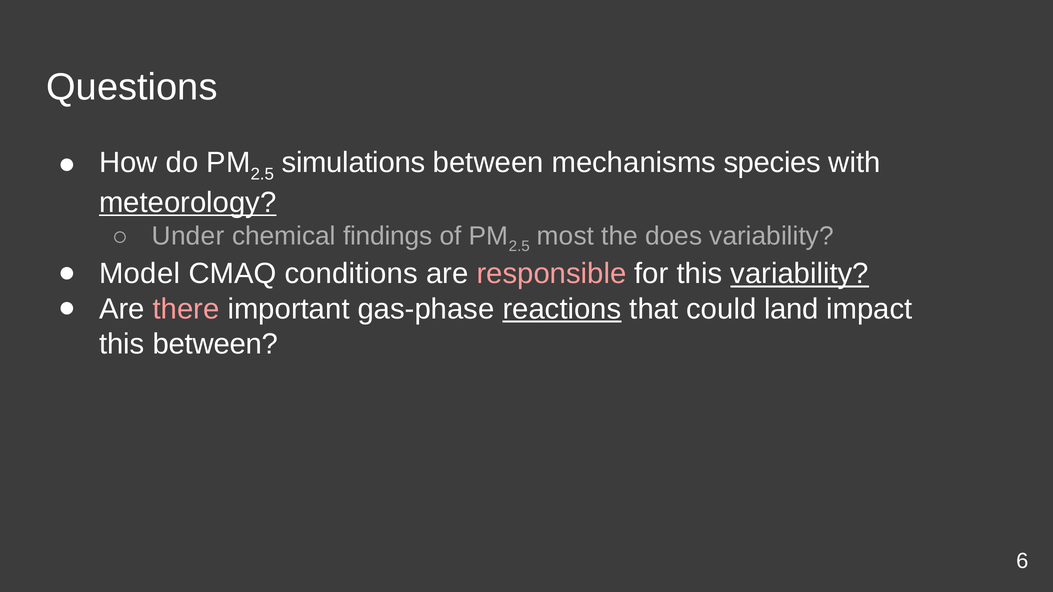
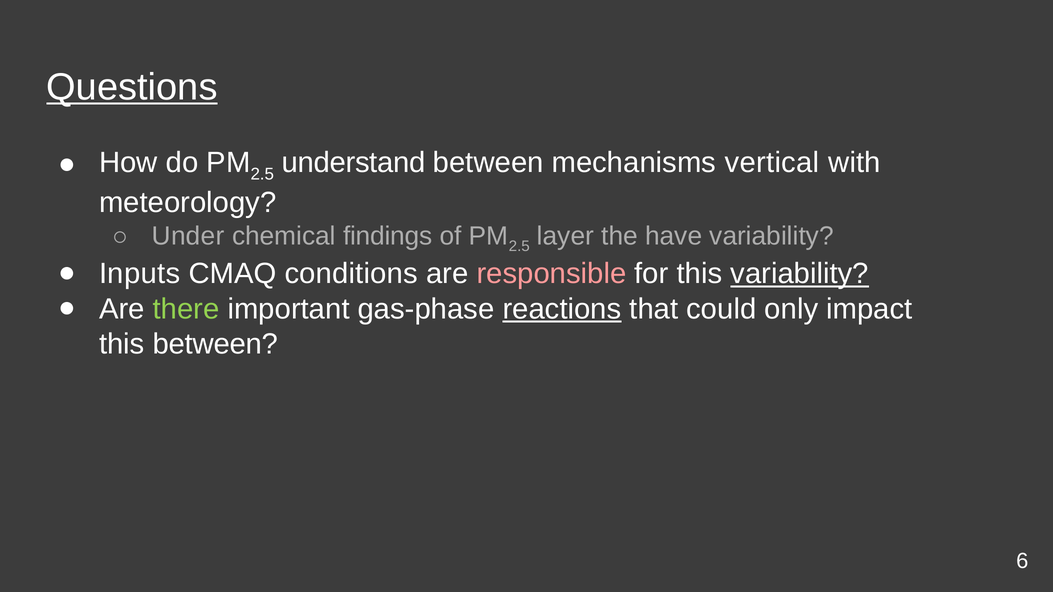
Questions underline: none -> present
simulations: simulations -> understand
species: species -> vertical
meteorology underline: present -> none
most: most -> layer
does: does -> have
Model: Model -> Inputs
there colour: pink -> light green
land: land -> only
